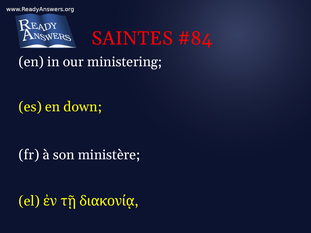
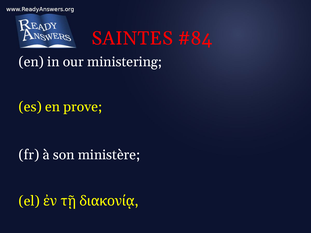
down: down -> prove
